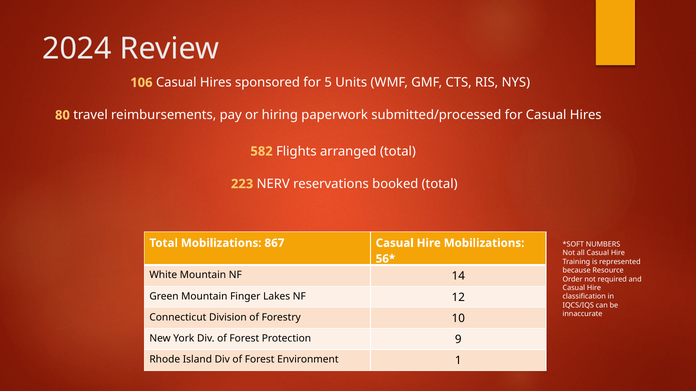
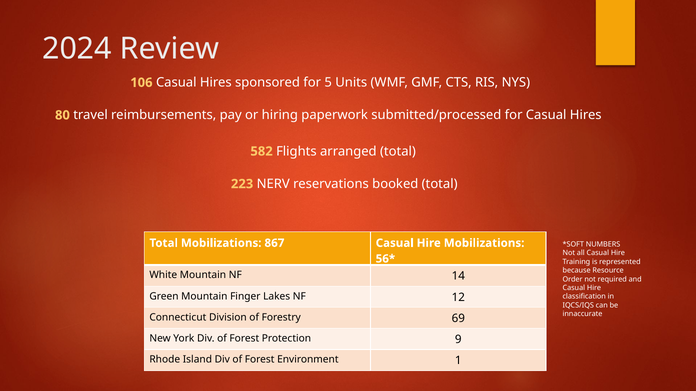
10: 10 -> 69
